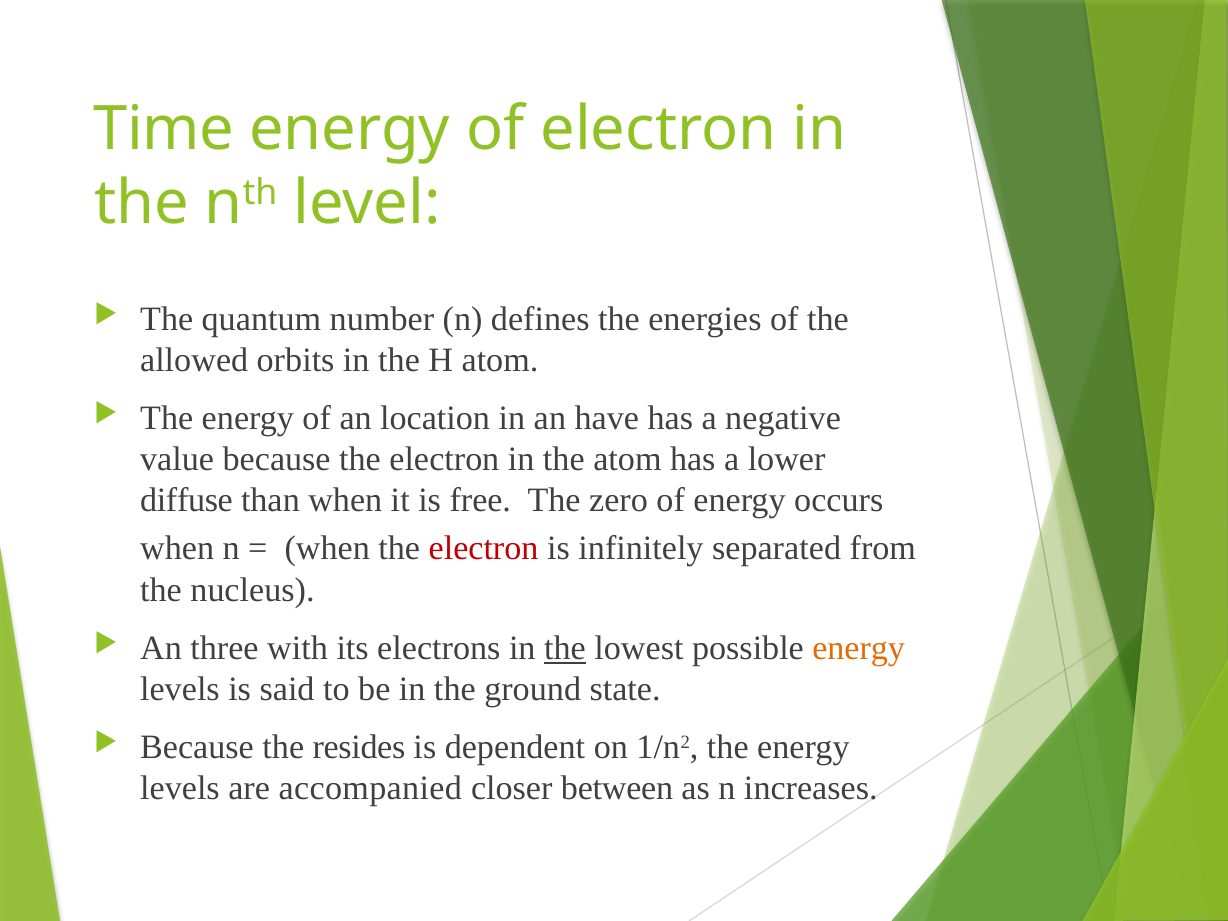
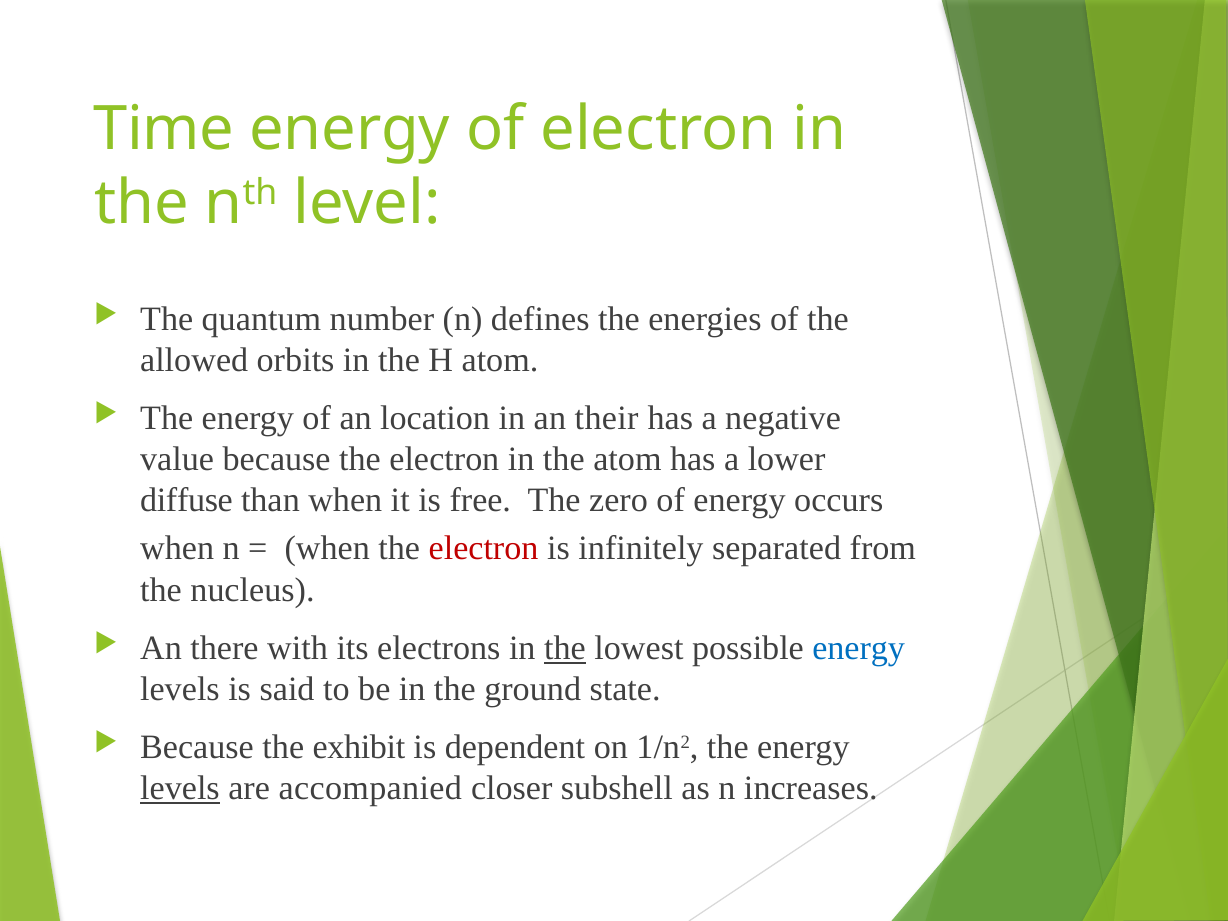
have: have -> their
three: three -> there
energy at (859, 648) colour: orange -> blue
resides: resides -> exhibit
levels at (180, 788) underline: none -> present
between: between -> subshell
